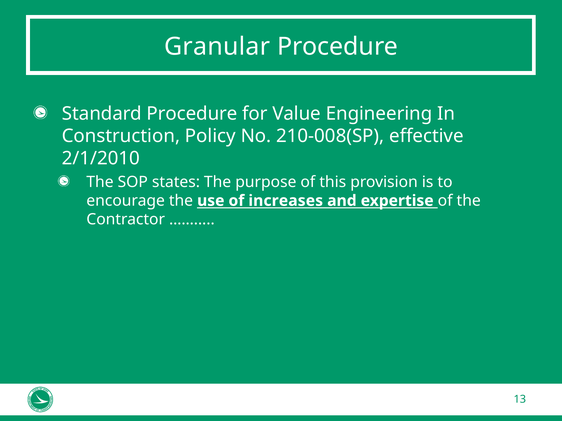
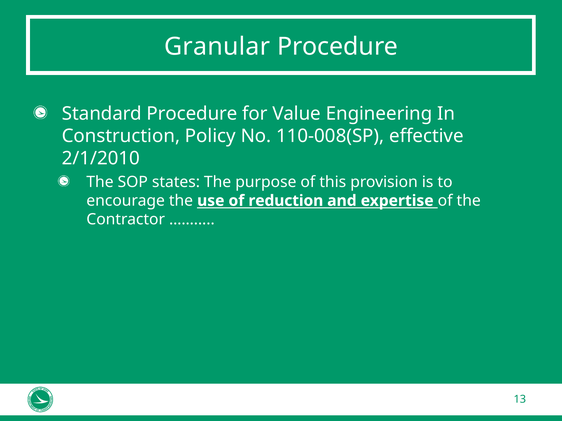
210-008(SP: 210-008(SP -> 110-008(SP
increases: increases -> reduction
